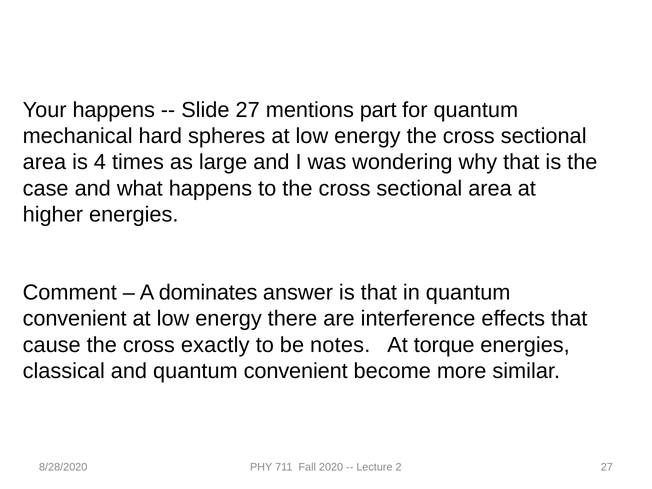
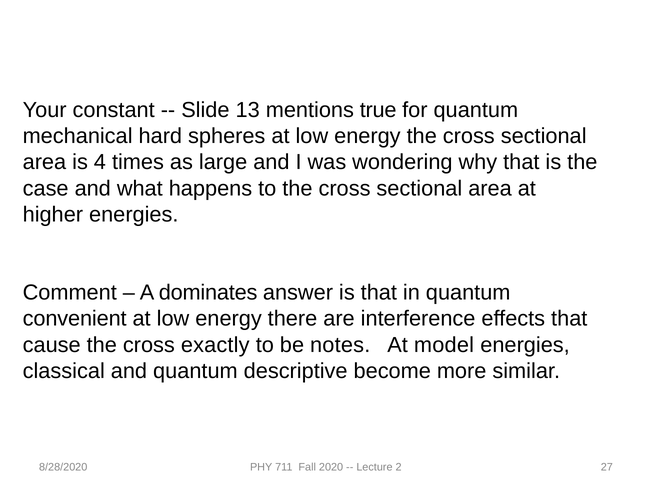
Your happens: happens -> constant
Slide 27: 27 -> 13
part: part -> true
torque: torque -> model
and quantum convenient: convenient -> descriptive
